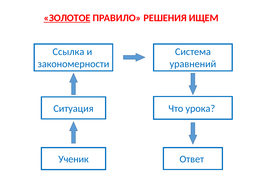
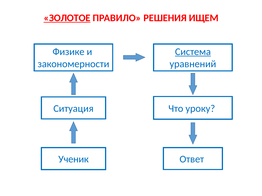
Ссылка: Ссылка -> Физике
Система underline: none -> present
урока: урока -> уроку
